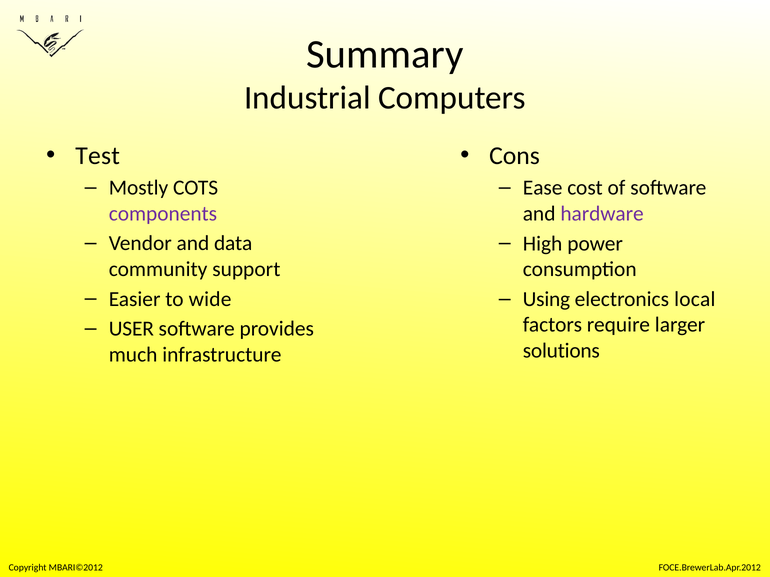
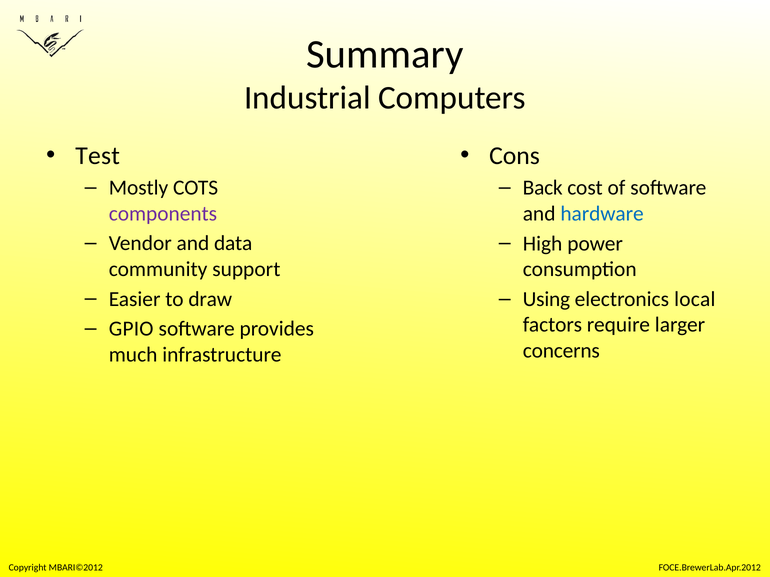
Ease: Ease -> Back
hardware colour: purple -> blue
wide: wide -> draw
USER: USER -> GPIO
solutions: solutions -> concerns
